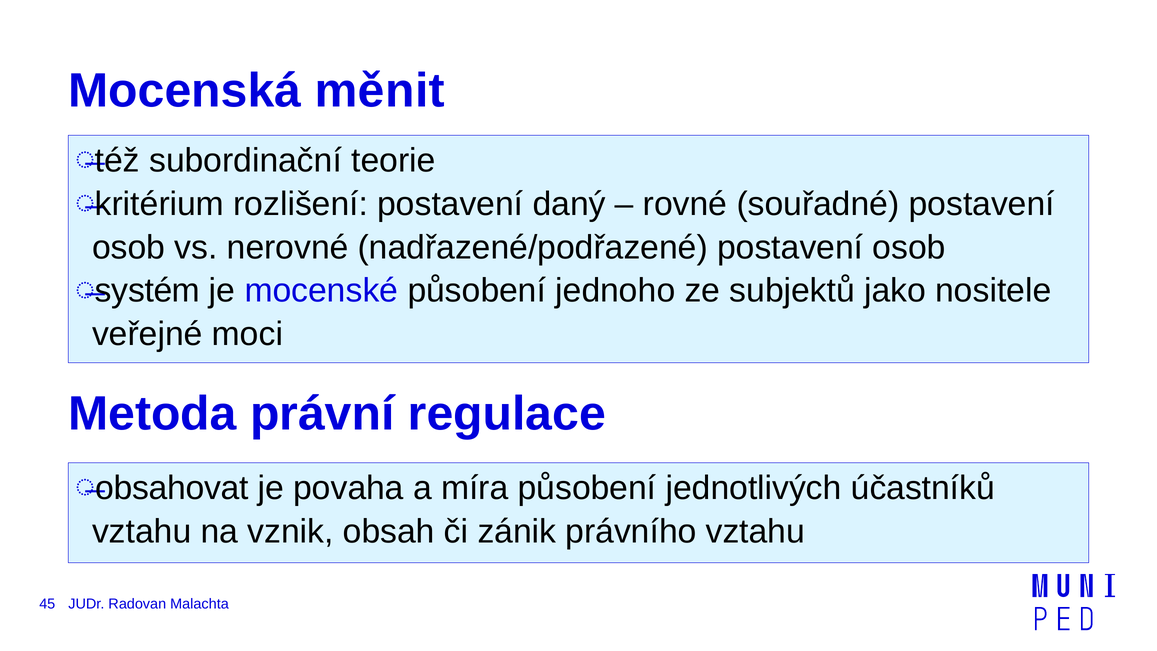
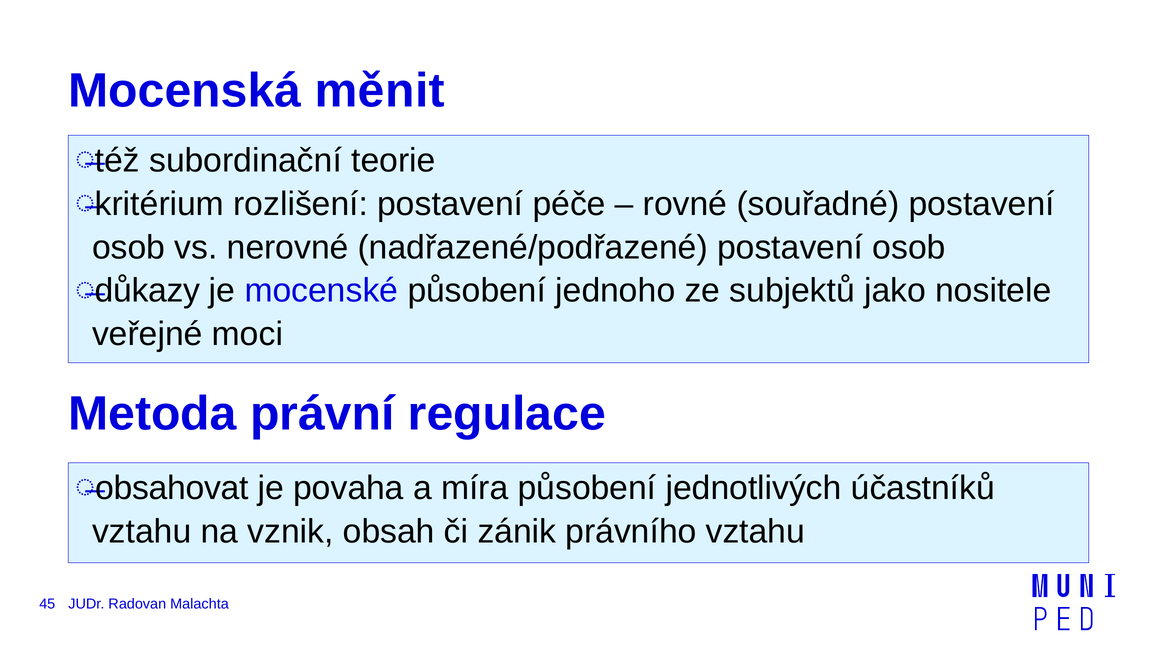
daný: daný -> péče
systém: systém -> důkazy
